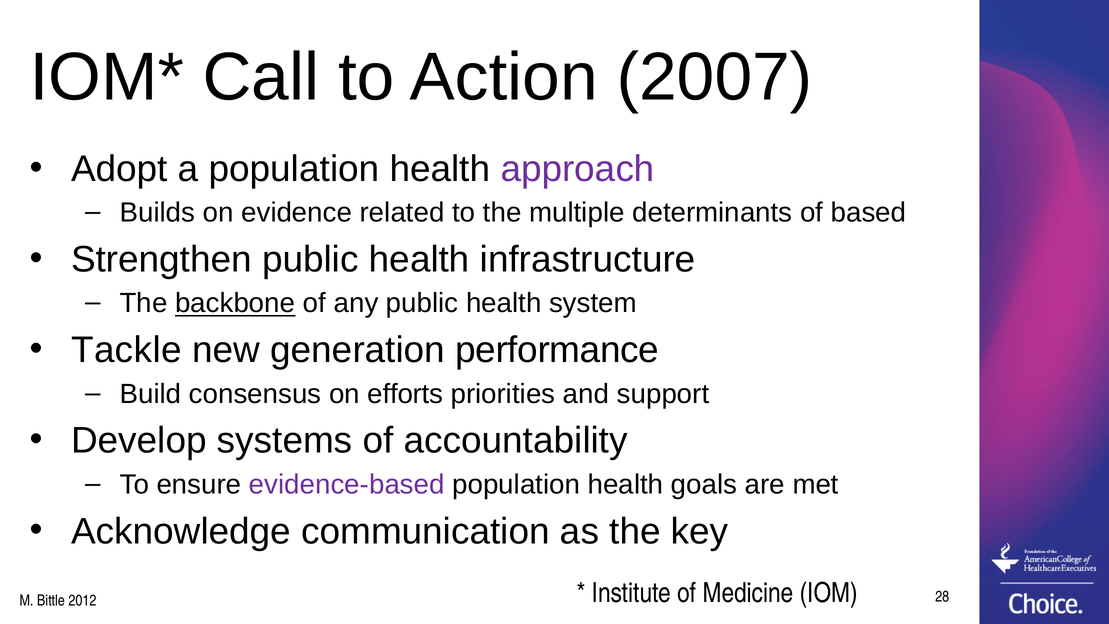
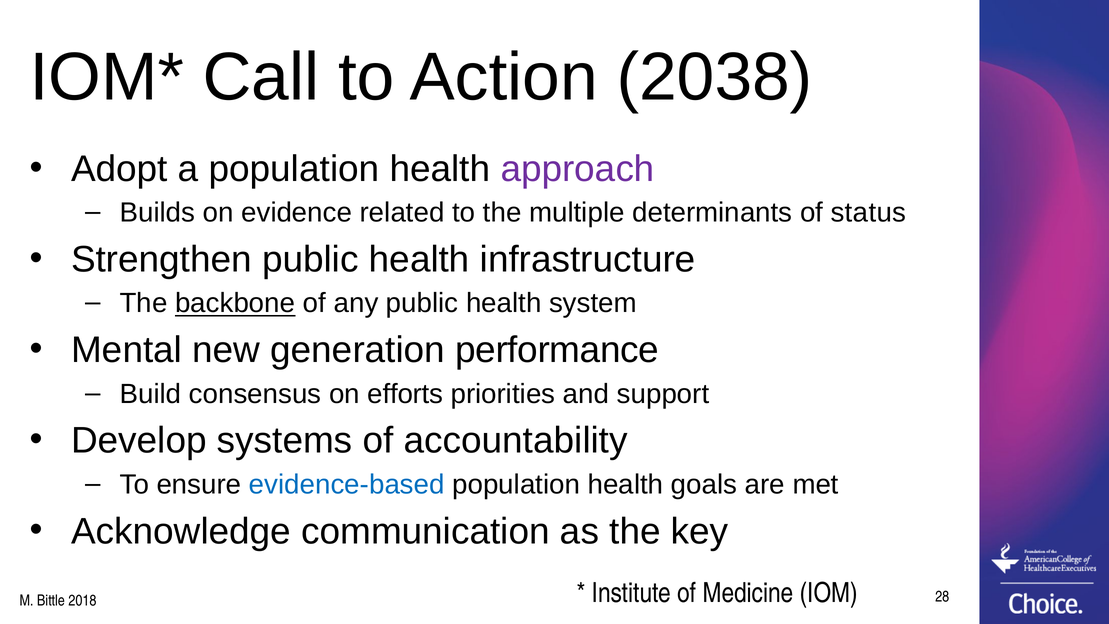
2007: 2007 -> 2038
based: based -> status
Tackle: Tackle -> Mental
evidence-based colour: purple -> blue
2012: 2012 -> 2018
